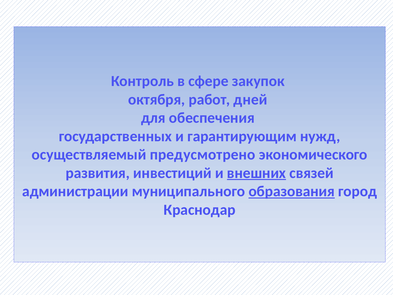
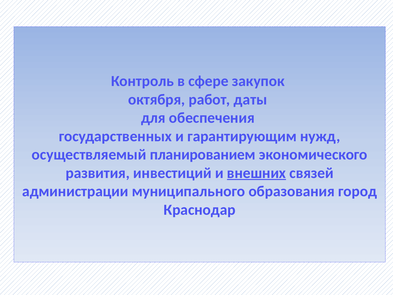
дней: дней -> даты
предусмотрено: предусмотрено -> планированием
образования underline: present -> none
